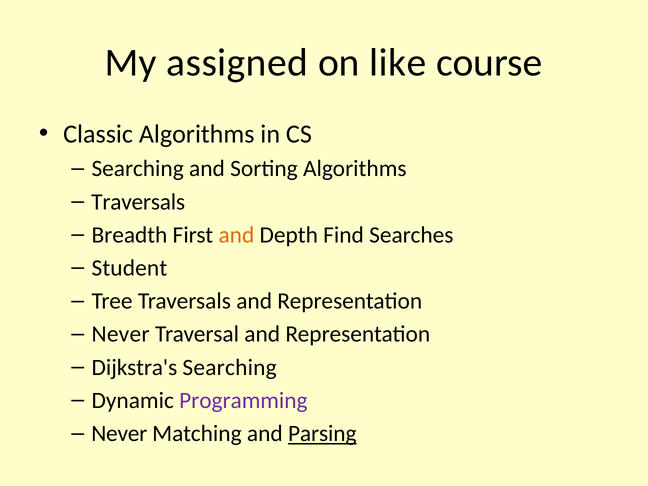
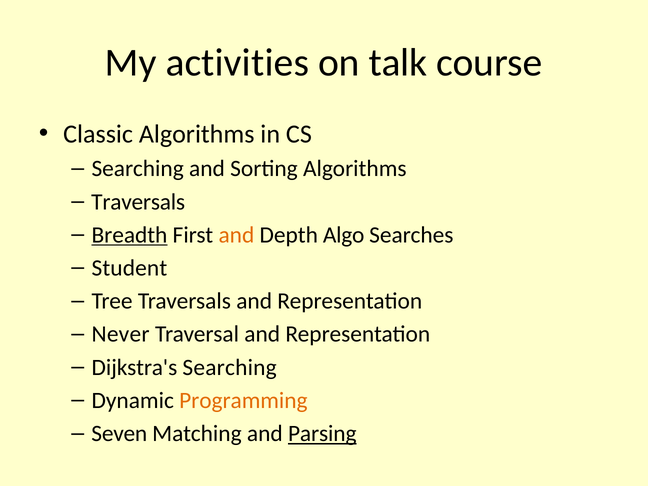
assigned: assigned -> activities
like: like -> talk
Breadth underline: none -> present
Find: Find -> Algo
Programming colour: purple -> orange
Never at (119, 434): Never -> Seven
